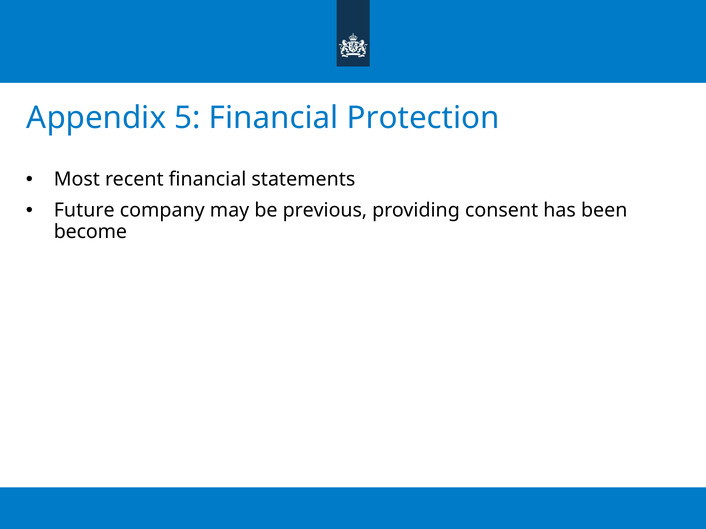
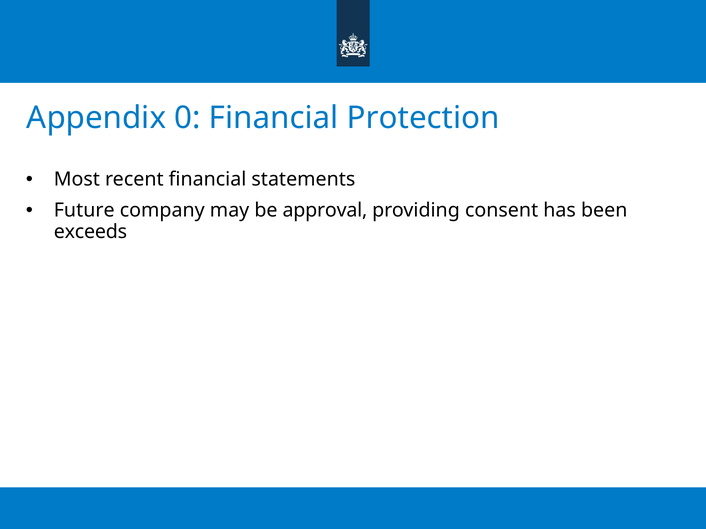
5: 5 -> 0
previous: previous -> approval
become: become -> exceeds
